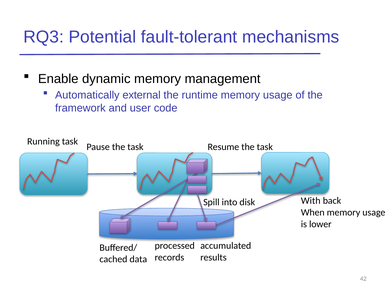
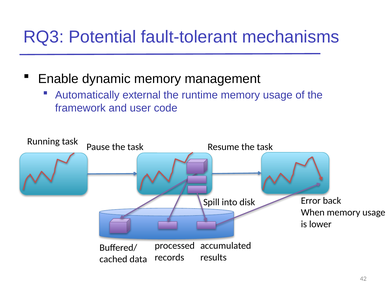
With: With -> Error
